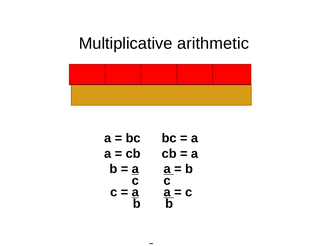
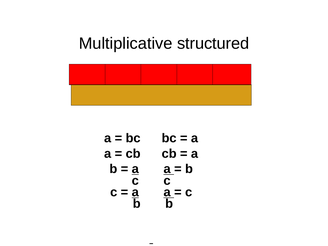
arithmetic: arithmetic -> structured
